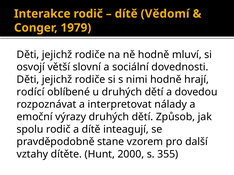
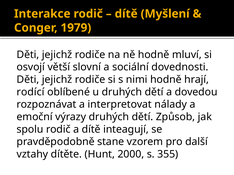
Vědomí: Vědomí -> Myšlení
